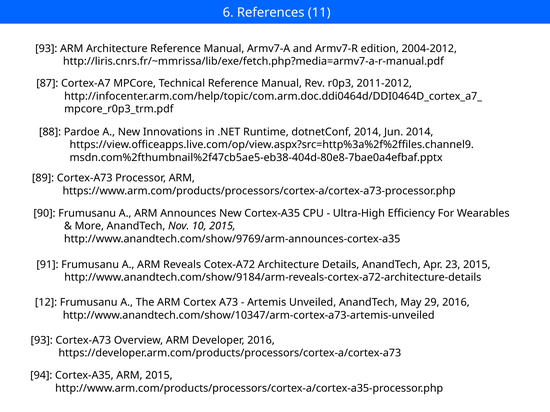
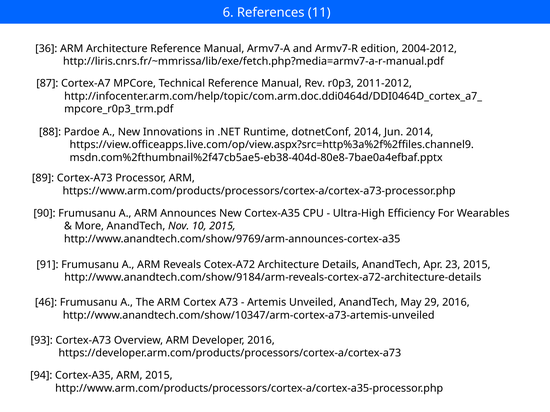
93 at (46, 49): 93 -> 36
12: 12 -> 46
